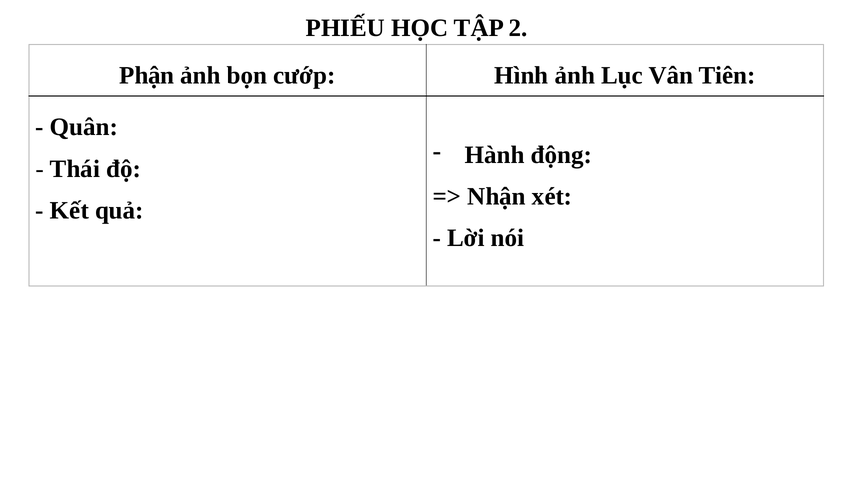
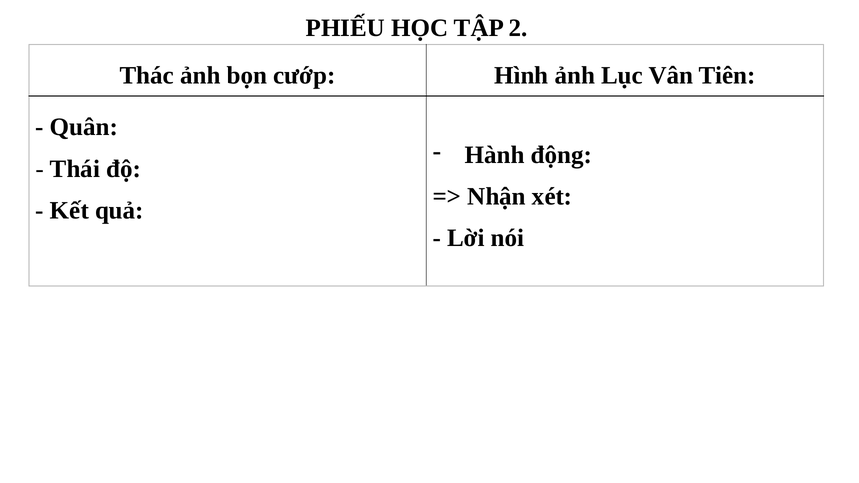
Phận: Phận -> Thác
